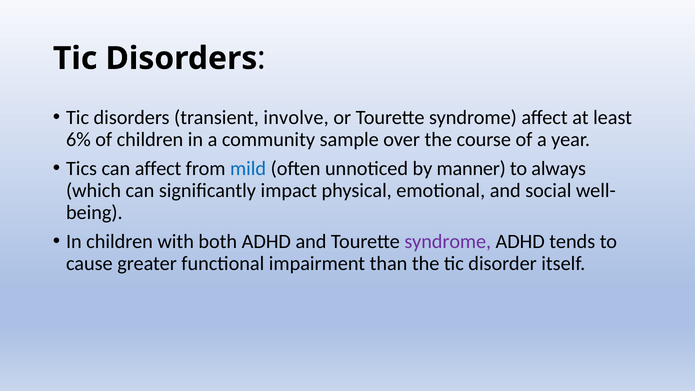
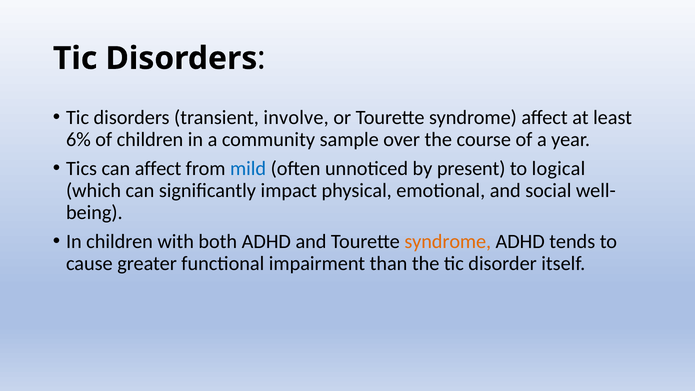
manner: manner -> present
always: always -> logical
syndrome at (448, 241) colour: purple -> orange
